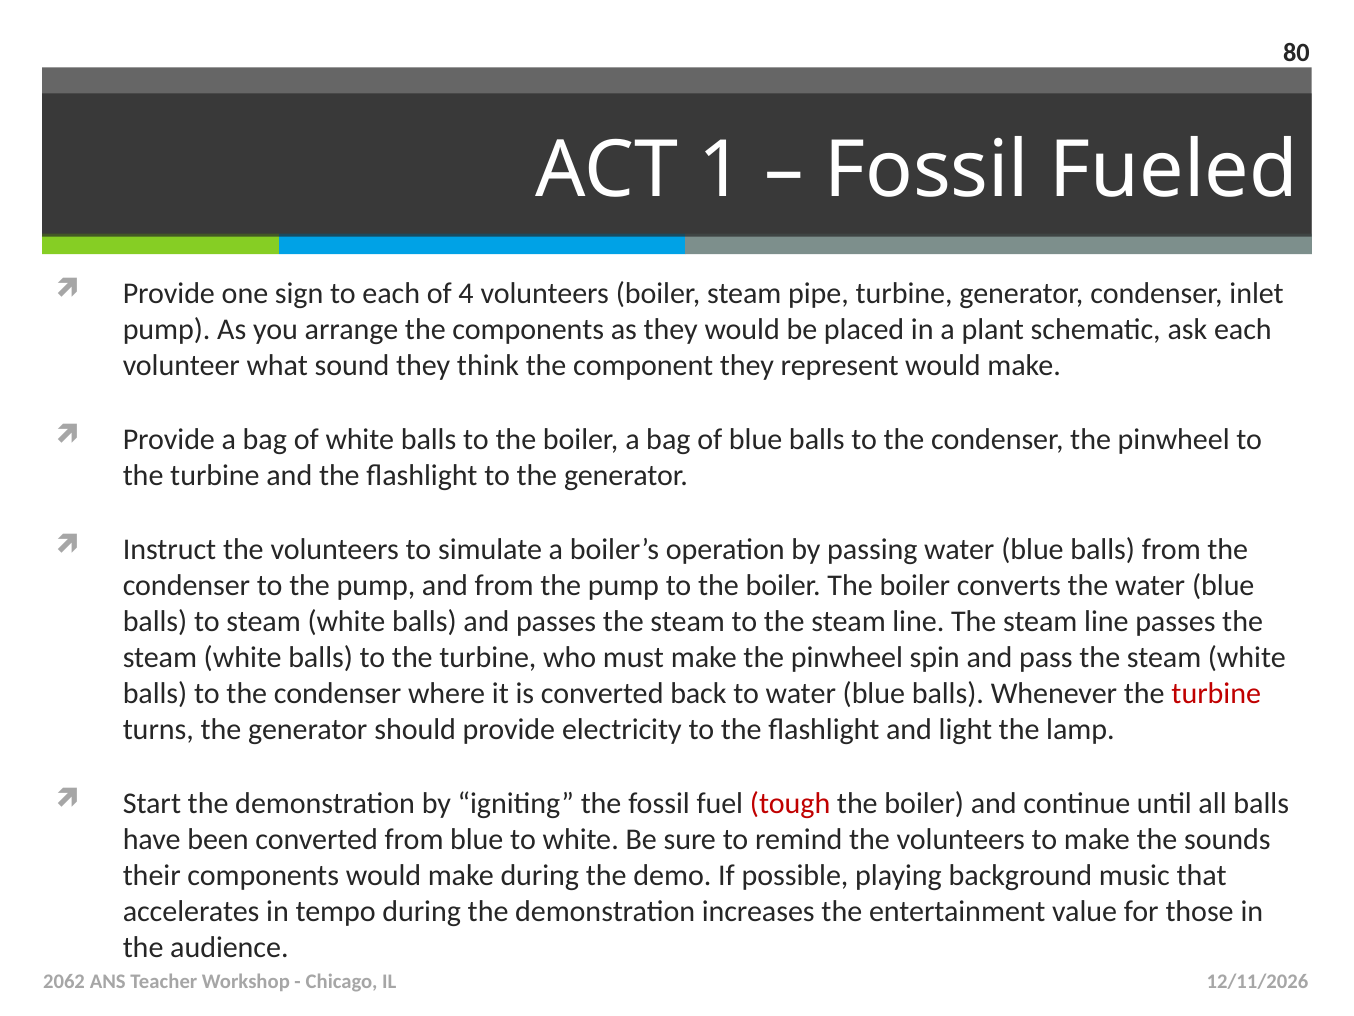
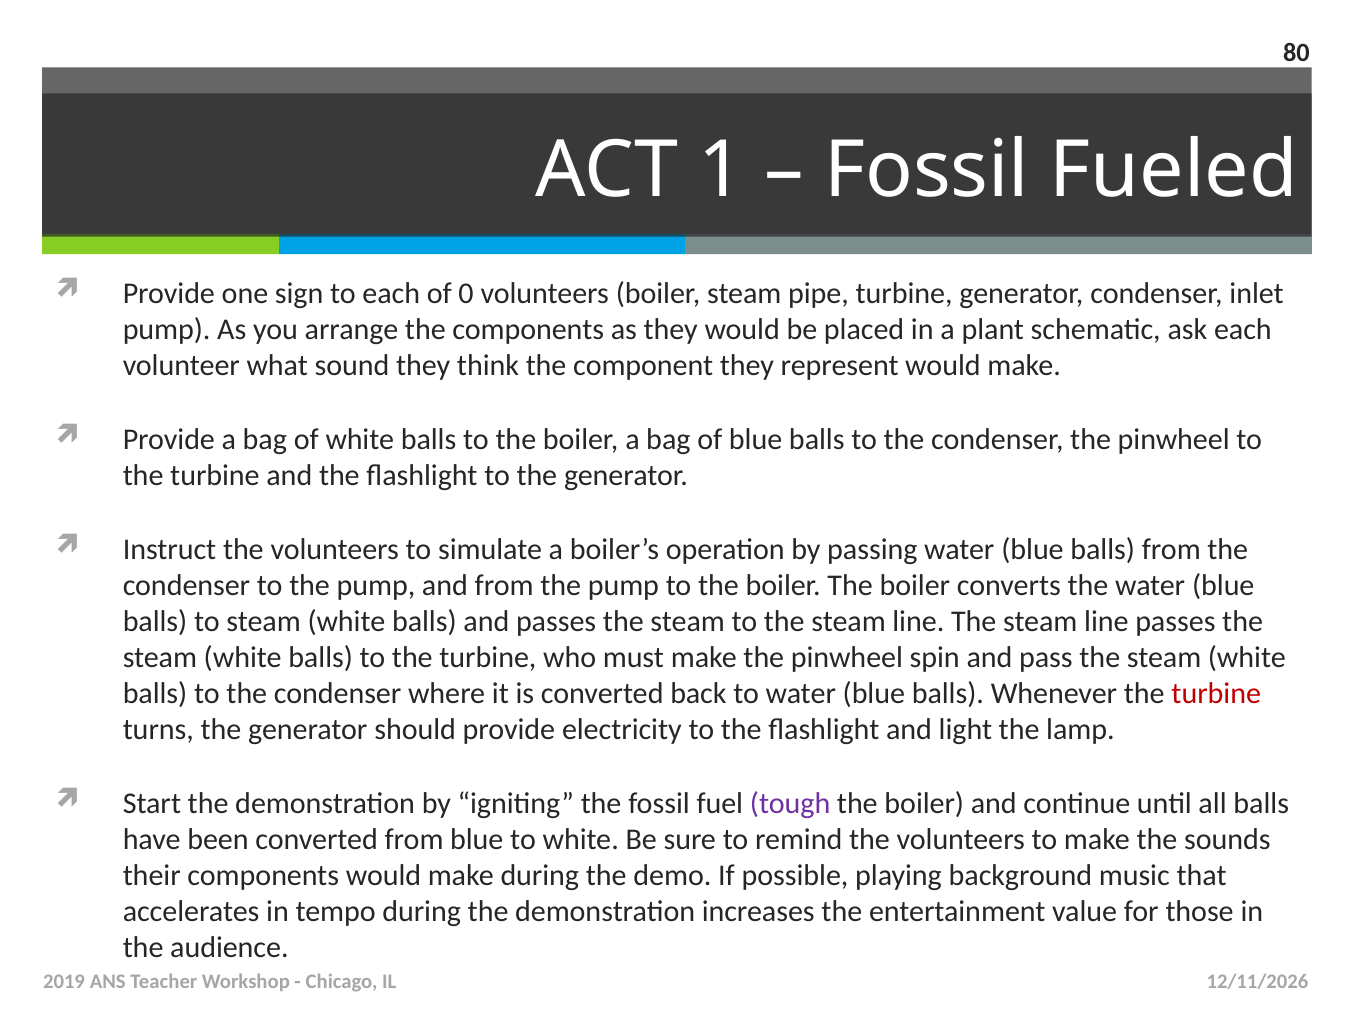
4: 4 -> 0
tough colour: red -> purple
2062: 2062 -> 2019
